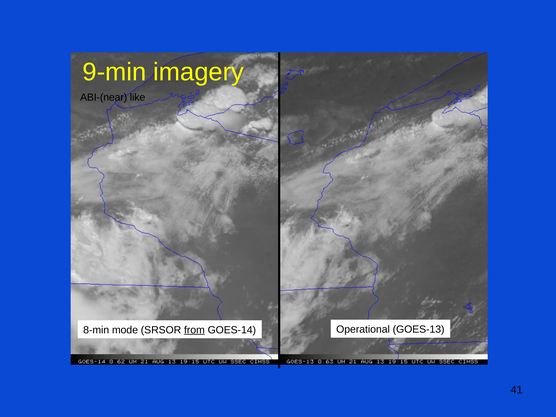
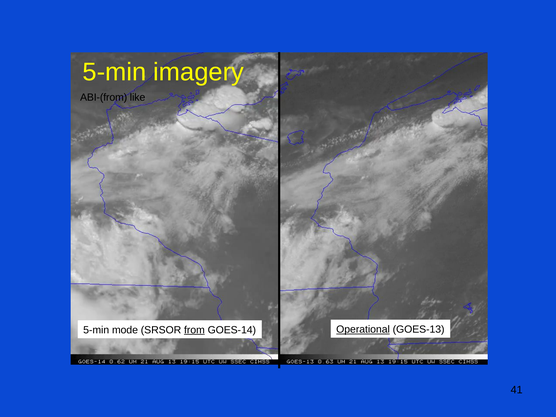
9-min at (114, 72): 9-min -> 5-min
ABI-(near: ABI-(near -> ABI-(from
Operational underline: none -> present
8-min at (96, 330): 8-min -> 5-min
